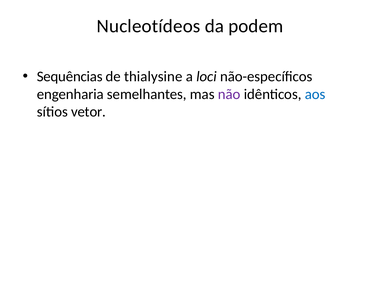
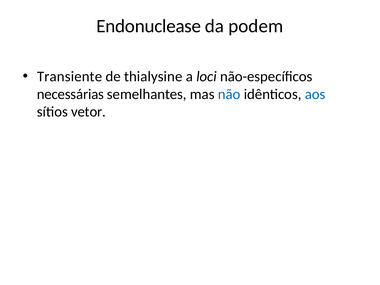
Nucleotídeos: Nucleotídeos -> Endonuclease
Sequências: Sequências -> Transiente
engenharia: engenharia -> necessárias
não colour: purple -> blue
